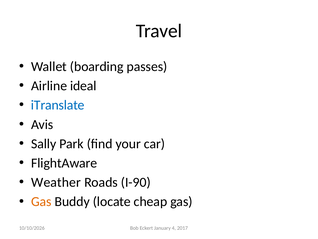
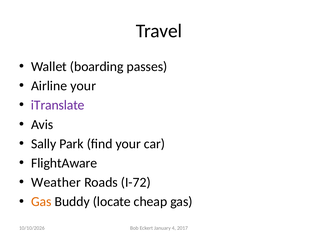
Airline ideal: ideal -> your
iTranslate colour: blue -> purple
I-90: I-90 -> I-72
